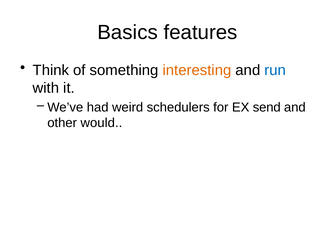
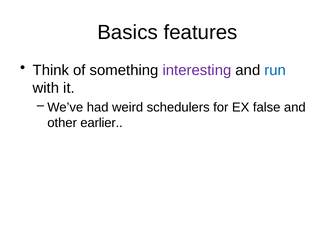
interesting colour: orange -> purple
send: send -> false
would: would -> earlier
